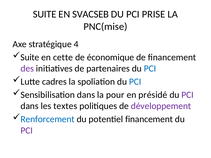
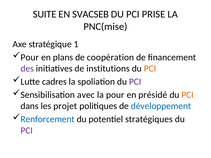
4: 4 -> 1
Suite at (30, 57): Suite -> Pour
cette: cette -> plans
économique: économique -> coopération
partenaires: partenaires -> institutions
PCI at (150, 69) colour: blue -> orange
PCI at (135, 82) colour: blue -> purple
Sensibilisation dans: dans -> avec
PCI at (188, 95) colour: purple -> orange
textes: textes -> projet
développement colour: purple -> blue
potentiel financement: financement -> stratégiques
